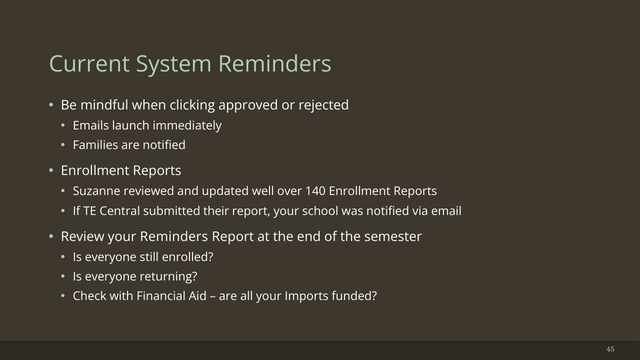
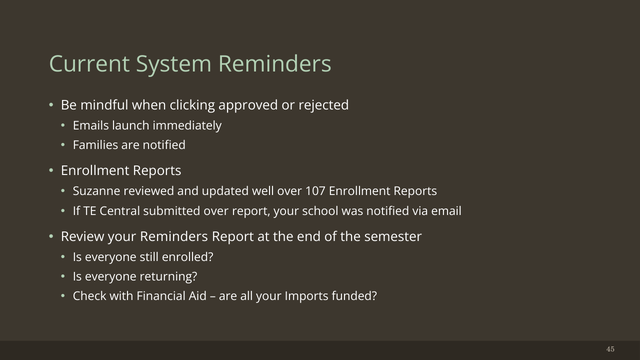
140: 140 -> 107
submitted their: their -> over
